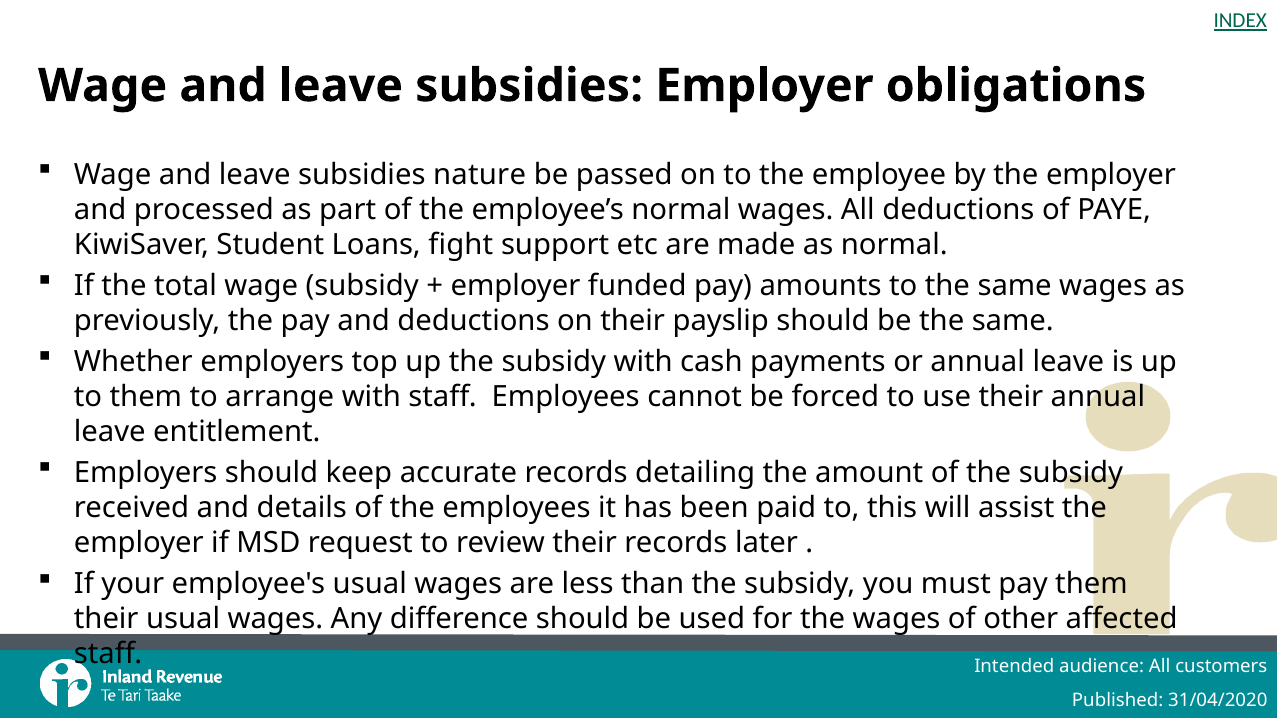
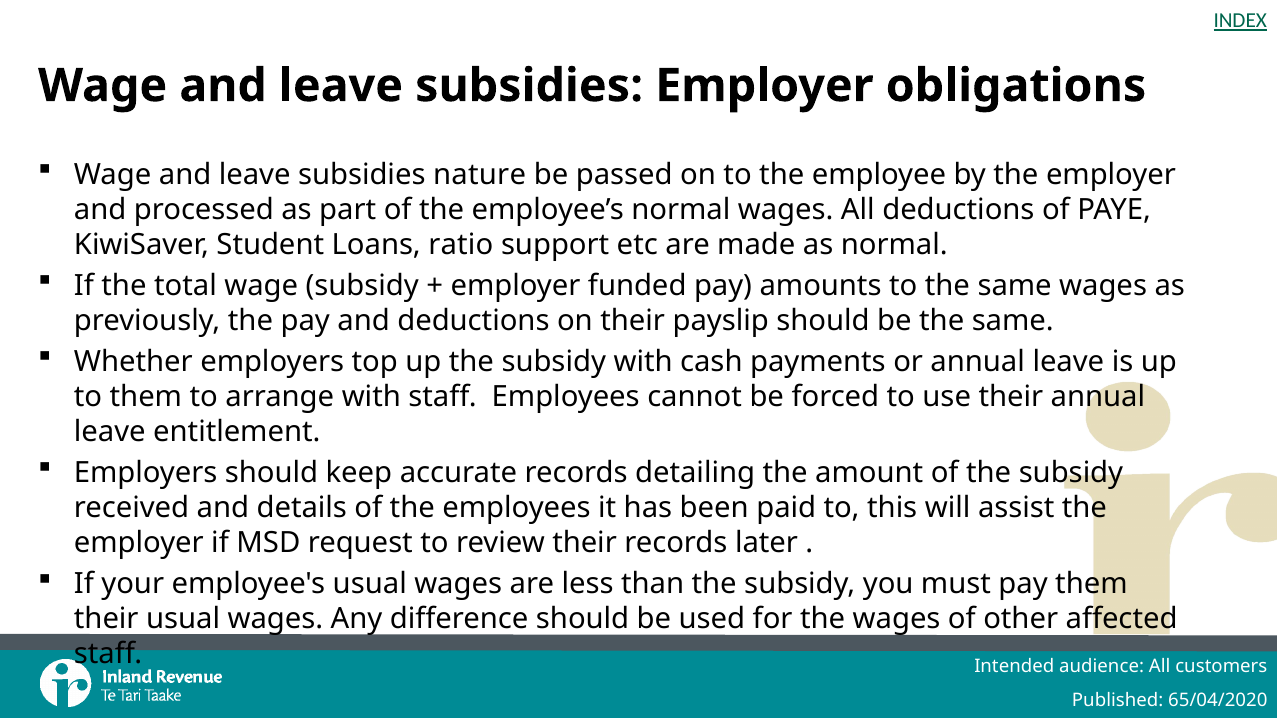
fight: fight -> ratio
31/04/2020: 31/04/2020 -> 65/04/2020
